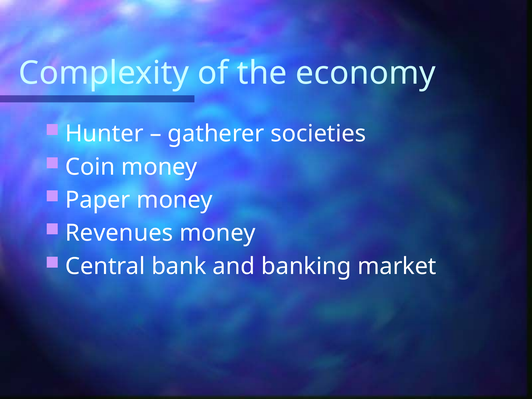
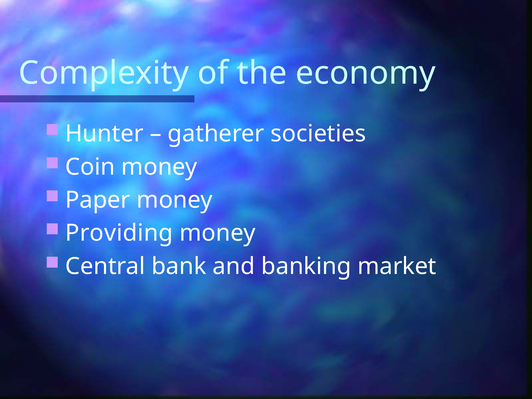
Revenues: Revenues -> Providing
